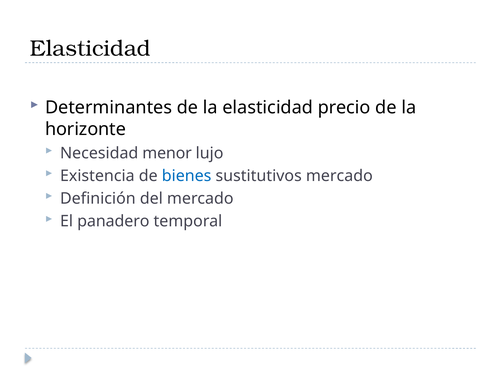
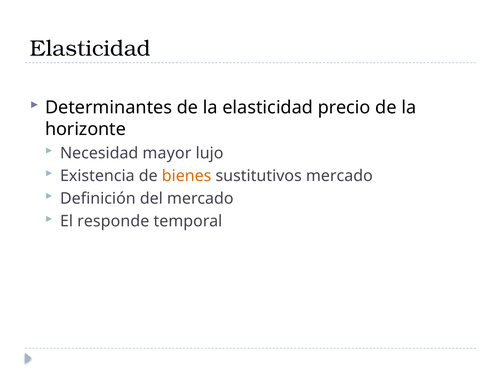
menor: menor -> mayor
bienes colour: blue -> orange
panadero: panadero -> responde
